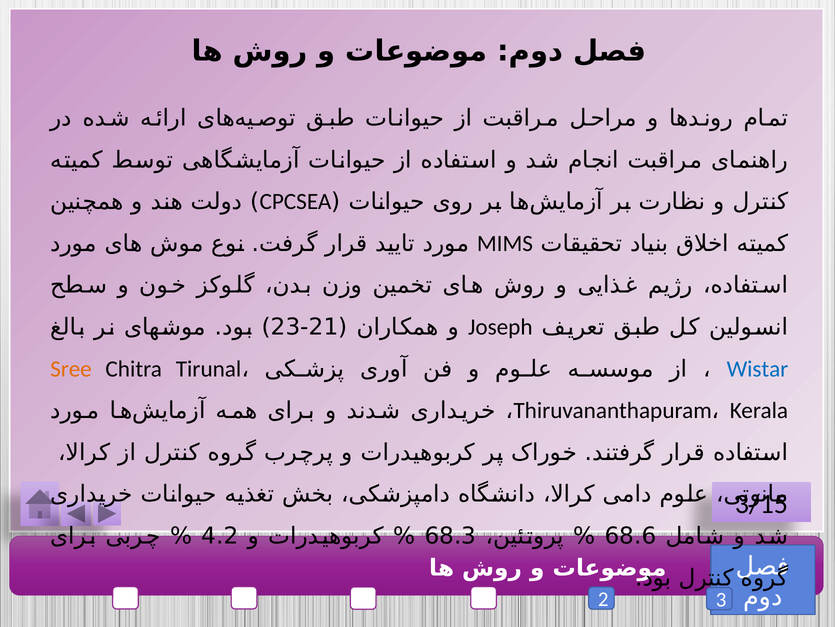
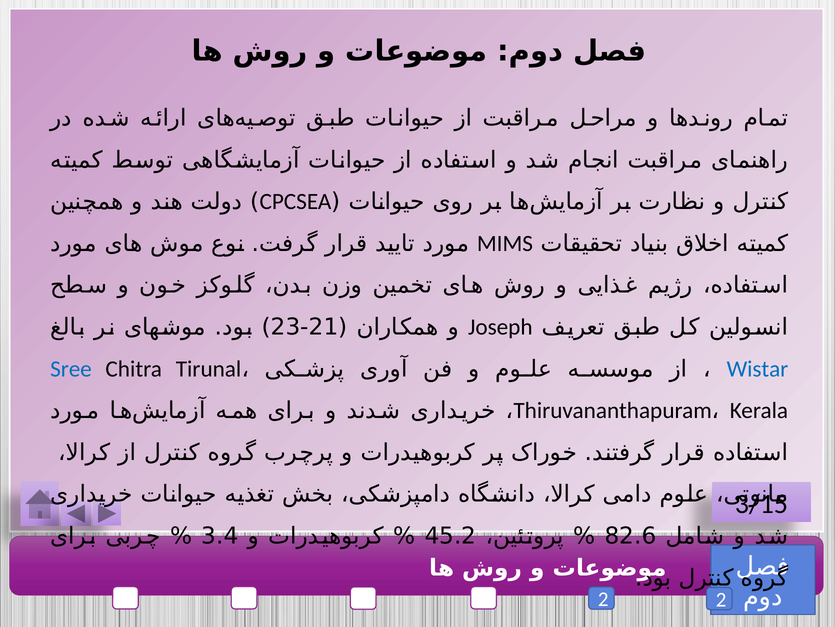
Sree colour: orange -> blue
4.2: 4.2 -> 3.4
68.3: 68.3 -> 45.2
68.6: 68.6 -> 82.6
2 3: 3 -> 2
